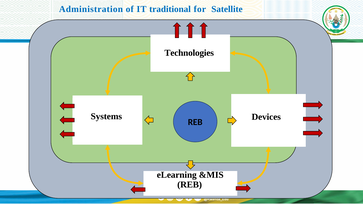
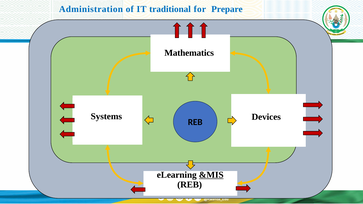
Satellite: Satellite -> Prepare
Technologies: Technologies -> Mathematics
&MIS underline: none -> present
